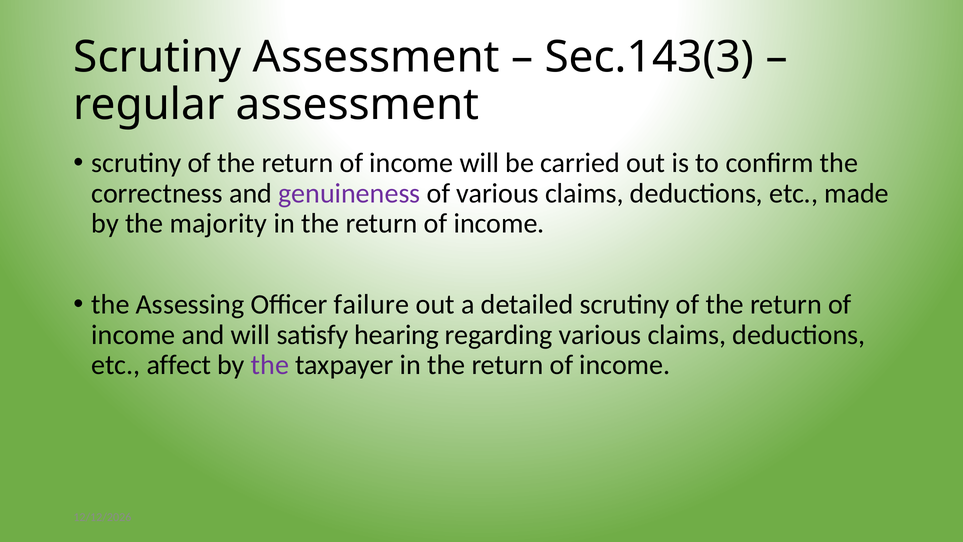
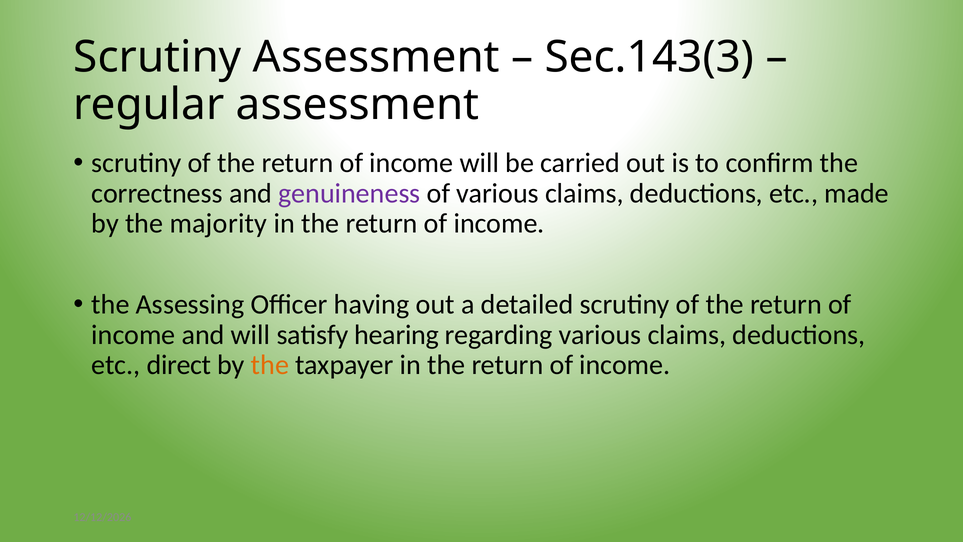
failure: failure -> having
affect: affect -> direct
the at (270, 365) colour: purple -> orange
